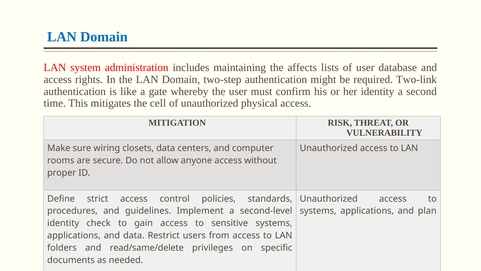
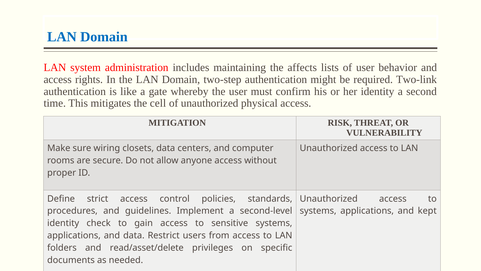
database: database -> behavior
plan: plan -> kept
read/same/delete: read/same/delete -> read/asset/delete
